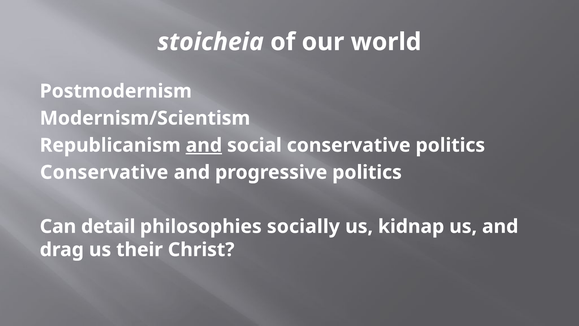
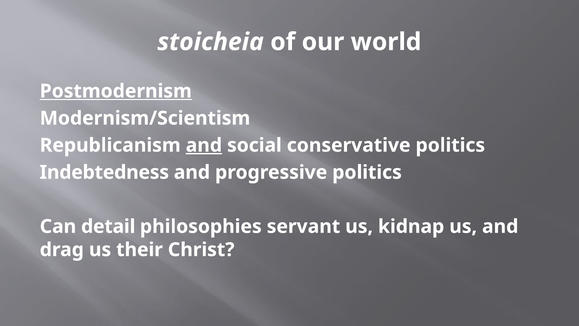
Postmodernism underline: none -> present
Conservative at (104, 172): Conservative -> Indebtedness
socially: socially -> servant
